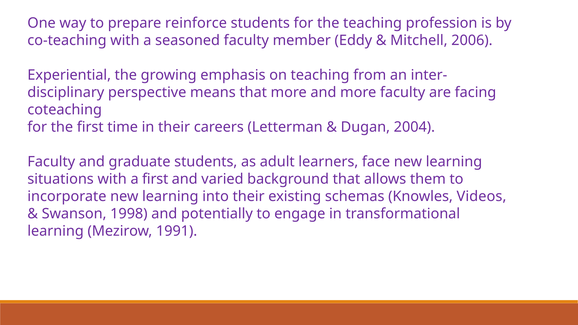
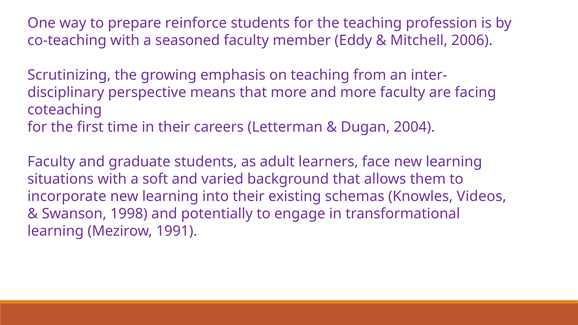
Experiential: Experiential -> Scrutinizing
a first: first -> soft
